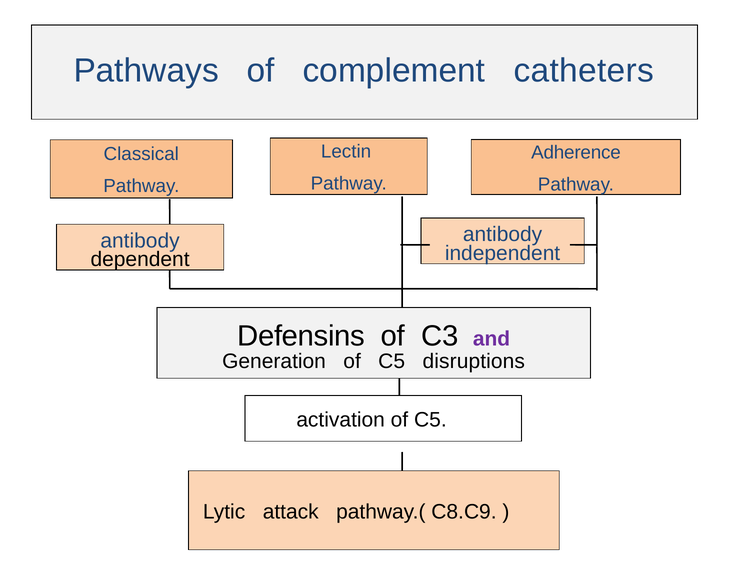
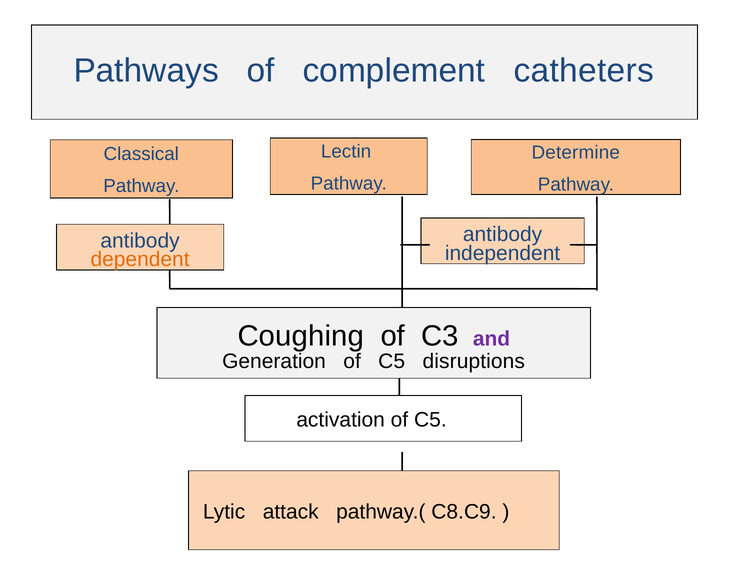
Adherence: Adherence -> Determine
dependent colour: black -> orange
Defensins: Defensins -> Coughing
